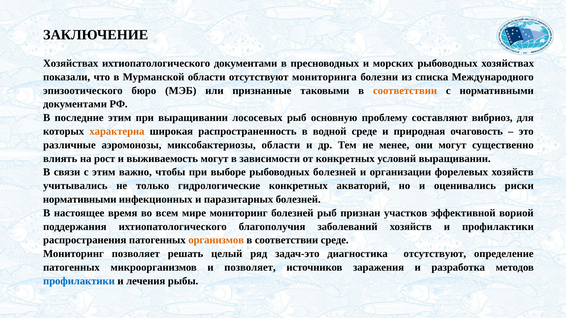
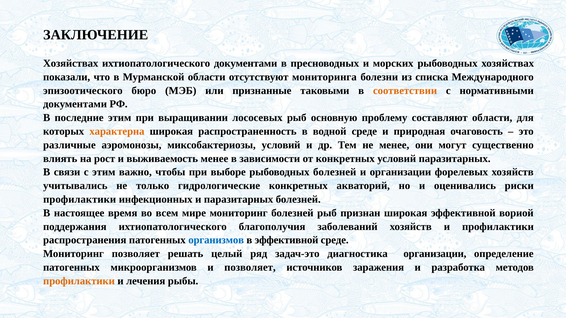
составляют вибриоз: вибриоз -> области
миксобактериозы области: области -> условий
выживаемость могут: могут -> менее
условий выращивании: выращивании -> паразитарных
нормативными at (80, 200): нормативными -> профилактики
признан участков: участков -> широкая
организмов colour: orange -> blue
соответствии at (287, 240): соответствии -> эффективной
диагностика отсутствуют: отсутствуют -> организации
профилактики at (79, 281) colour: blue -> orange
